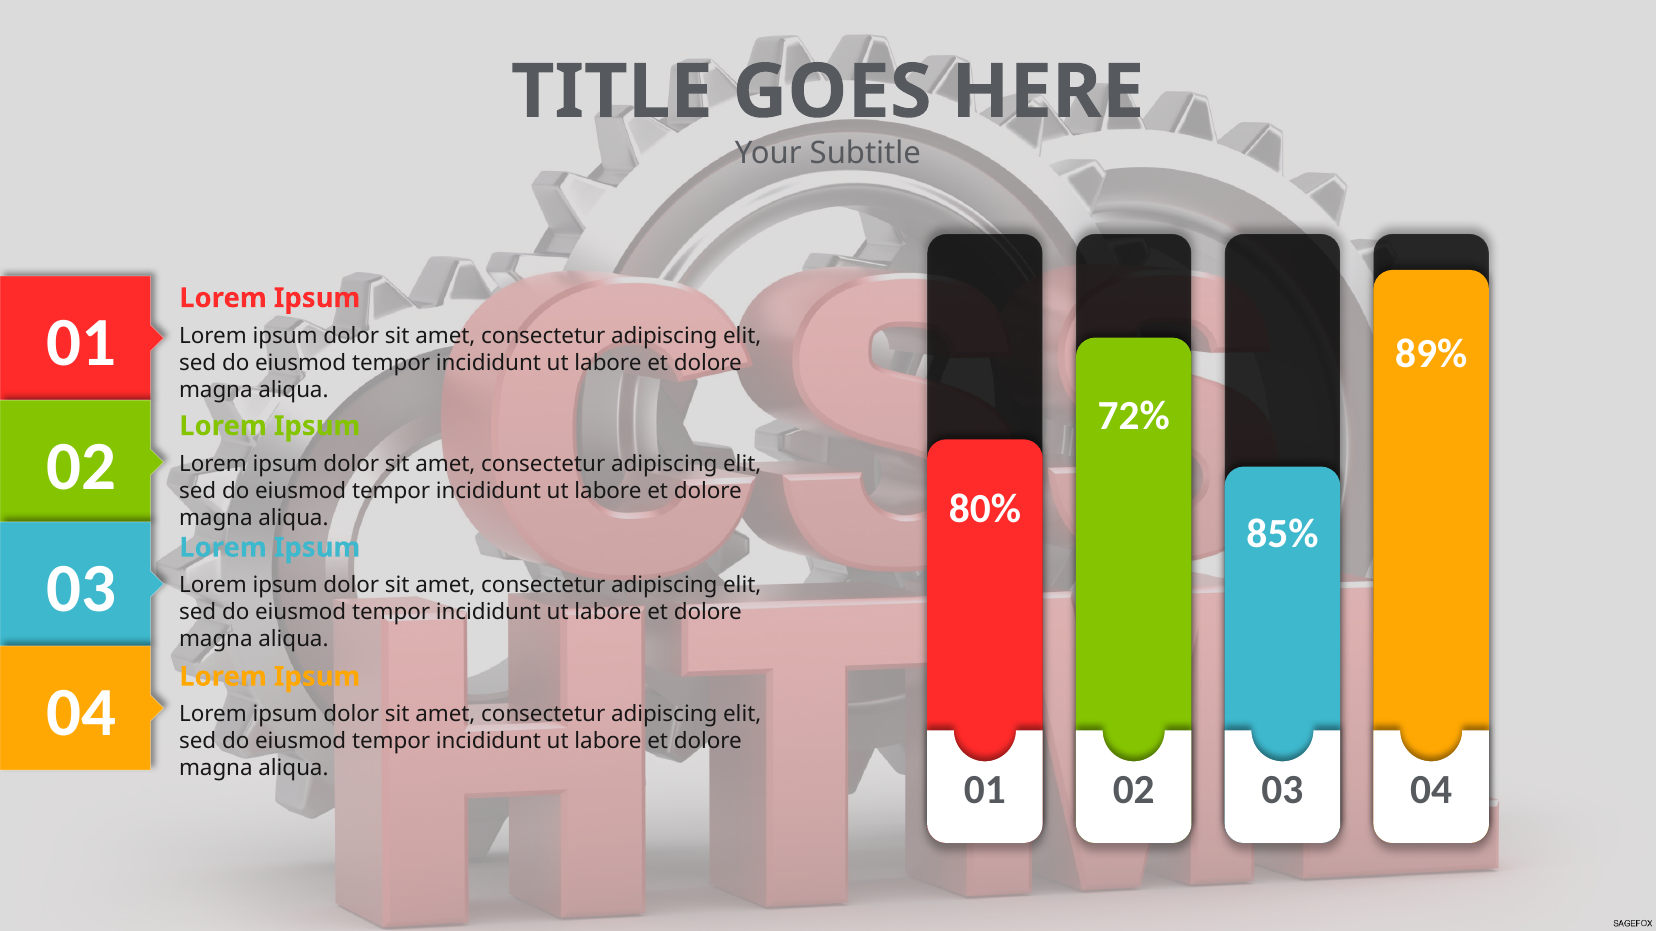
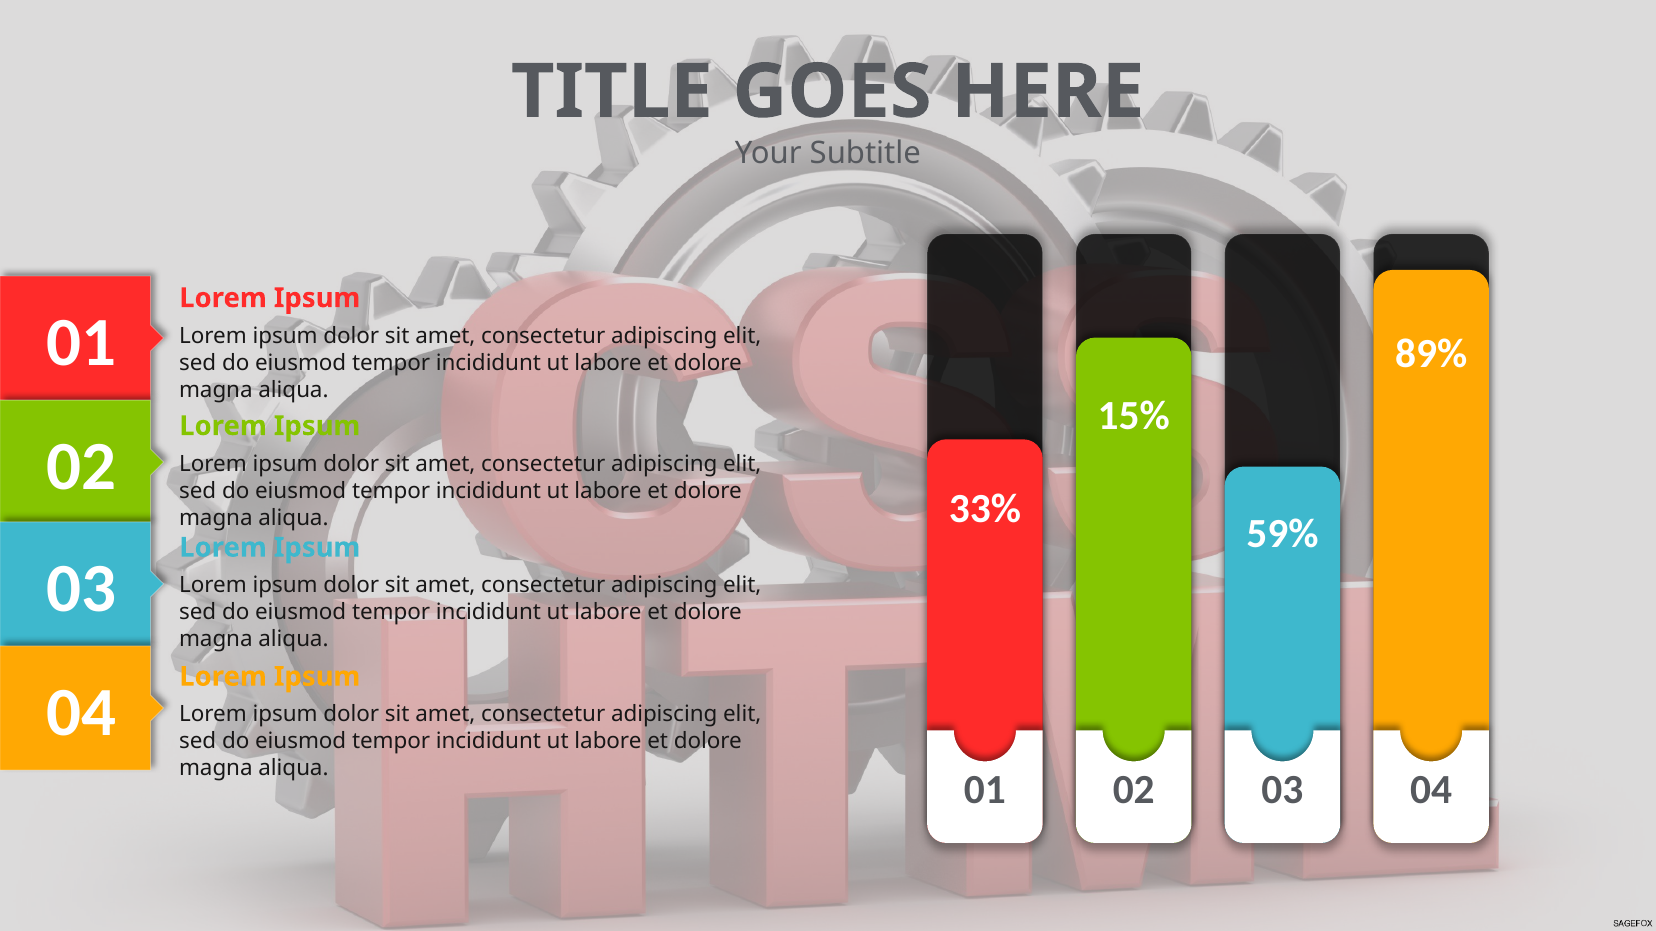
72%: 72% -> 15%
80%: 80% -> 33%
85%: 85% -> 59%
